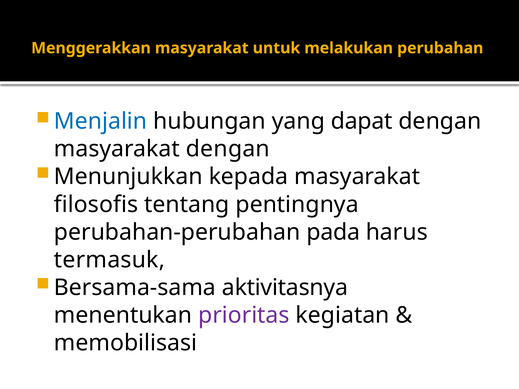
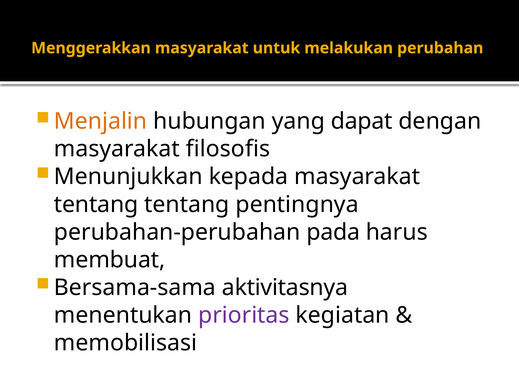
Menjalin colour: blue -> orange
masyarakat dengan: dengan -> filosofis
filosofis at (96, 205): filosofis -> tentang
termasuk: termasuk -> membuat
